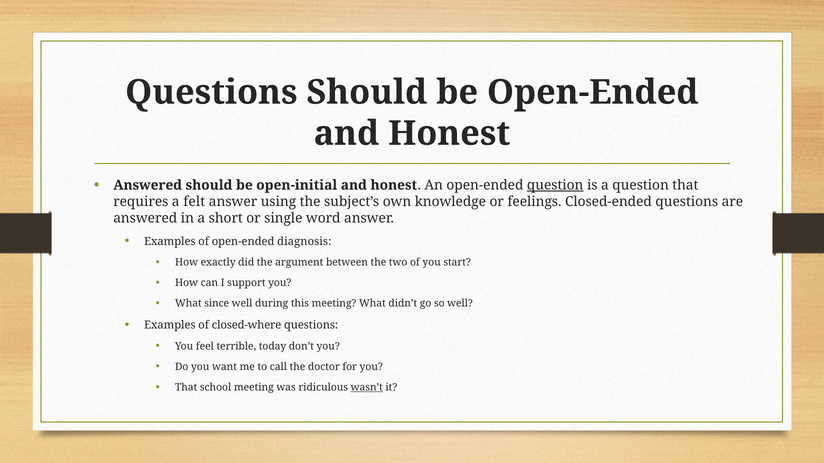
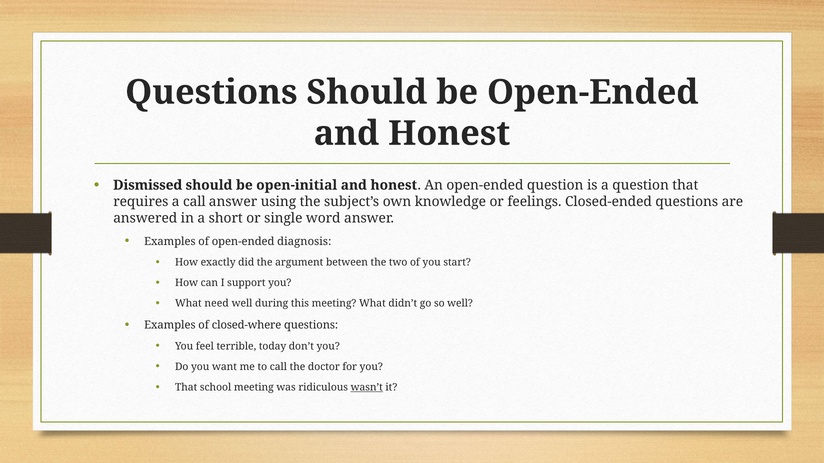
Answered at (148, 185): Answered -> Dismissed
question at (555, 185) underline: present -> none
a felt: felt -> call
since: since -> need
